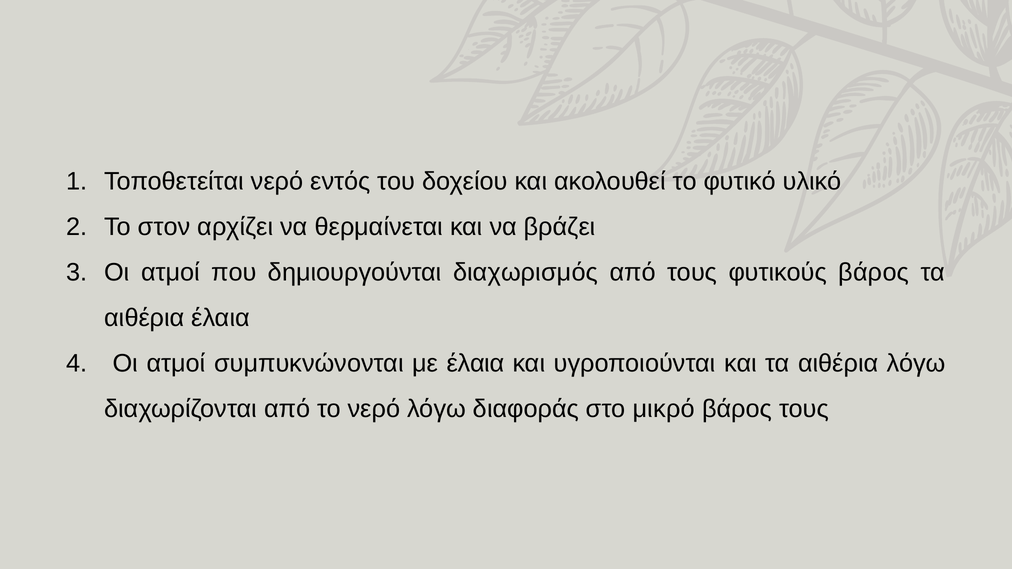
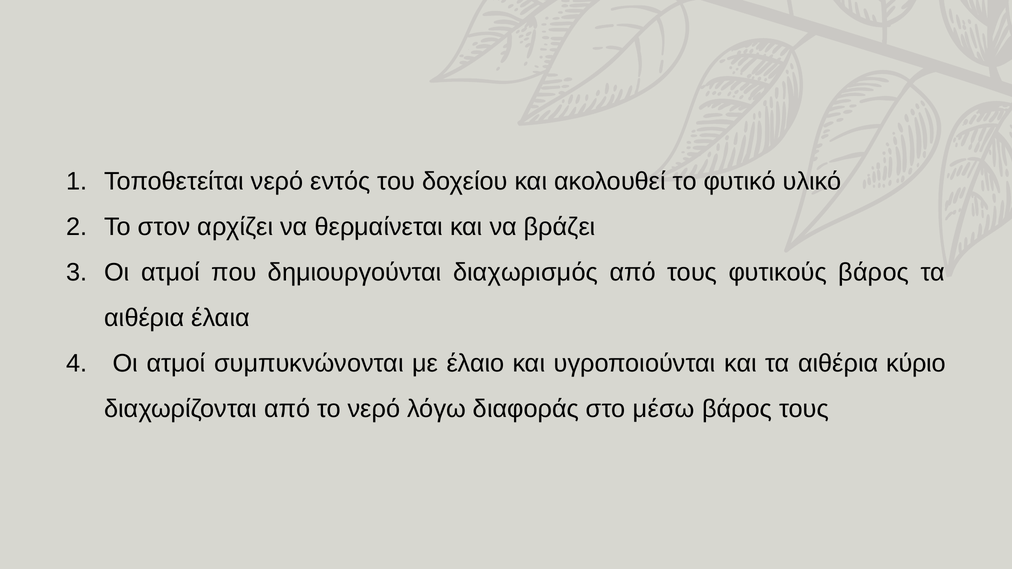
με έλαια: έλαια -> έλαιο
αιθέρια λόγω: λόγω -> κύριο
μικρό: μικρό -> μέσω
